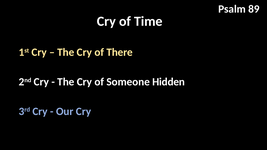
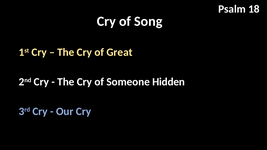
89: 89 -> 18
Time: Time -> Song
There: There -> Great
